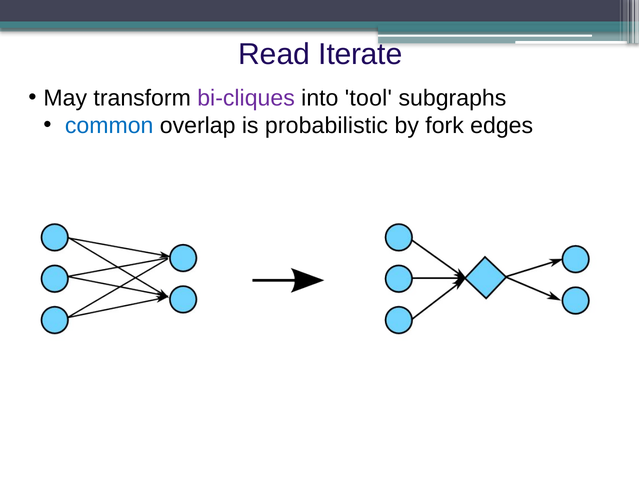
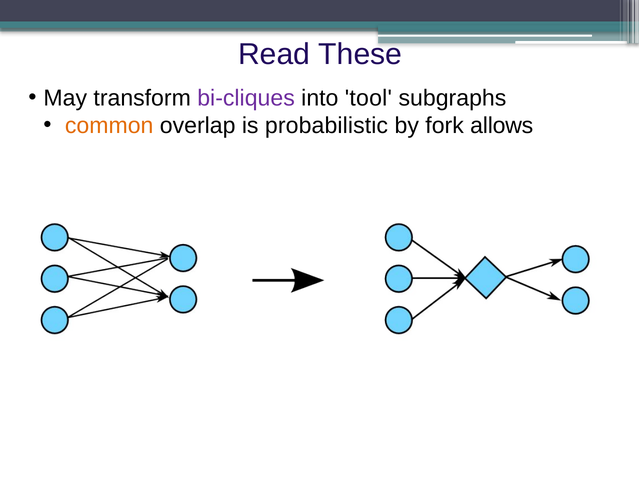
Iterate: Iterate -> These
common colour: blue -> orange
edges: edges -> allows
